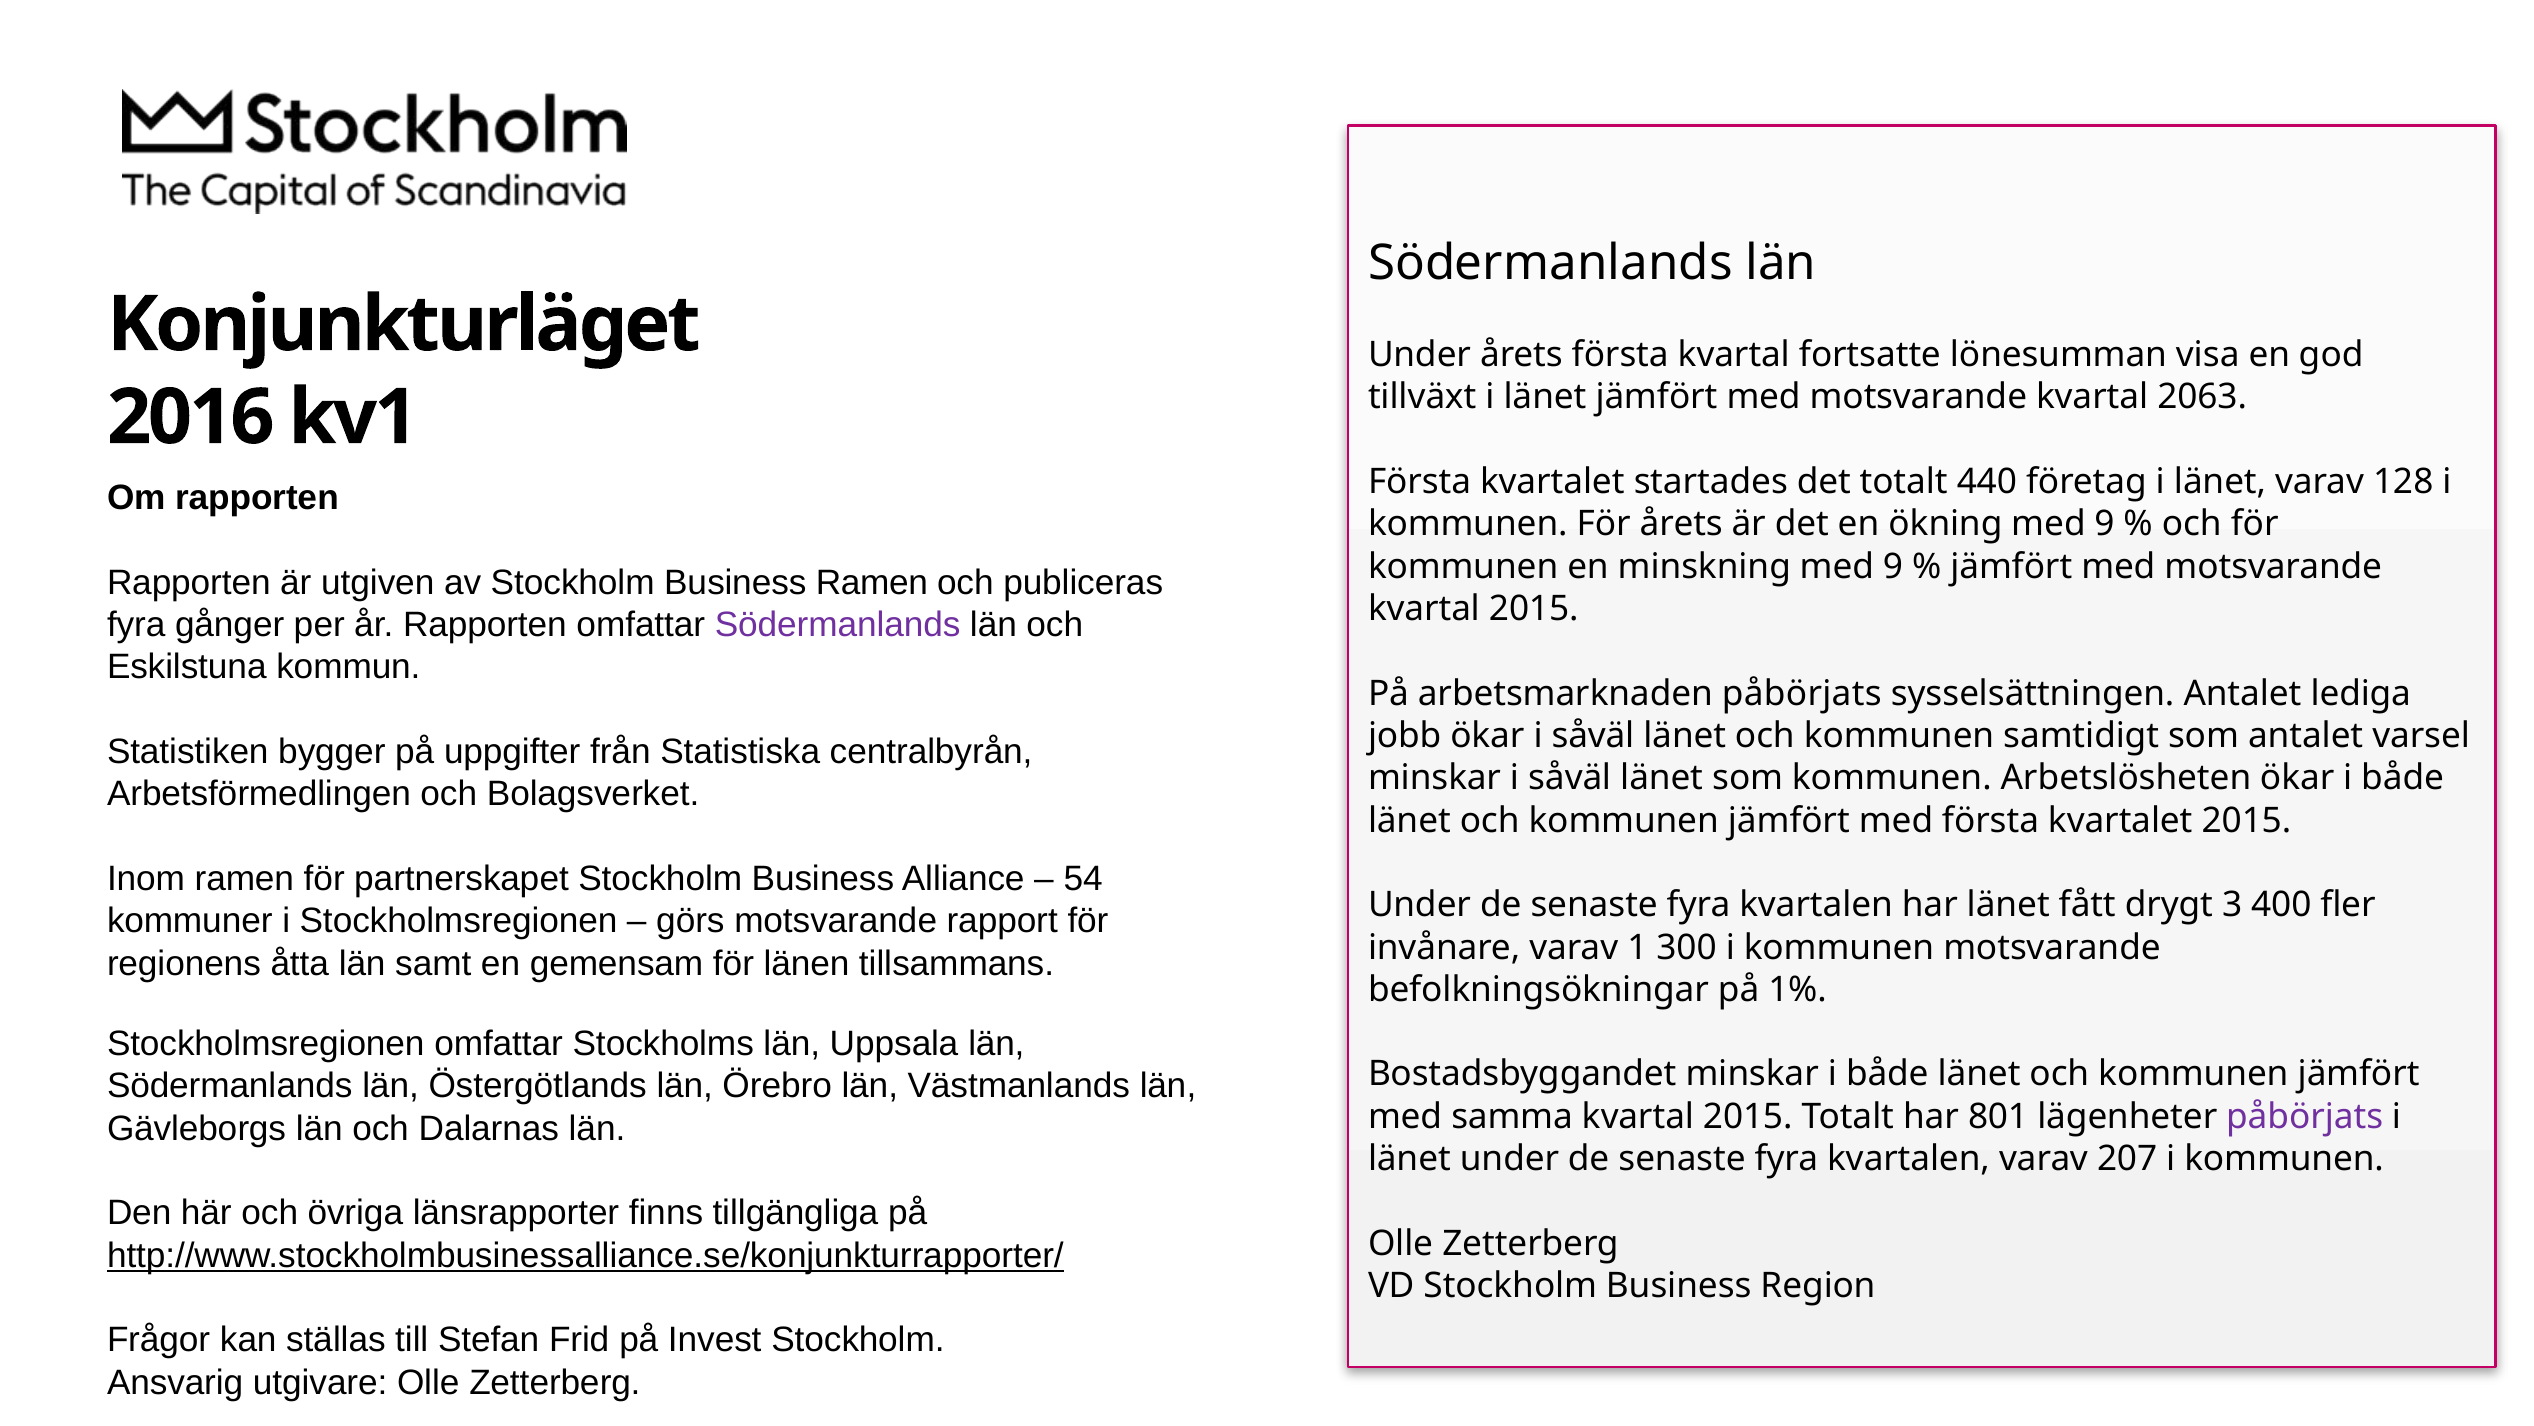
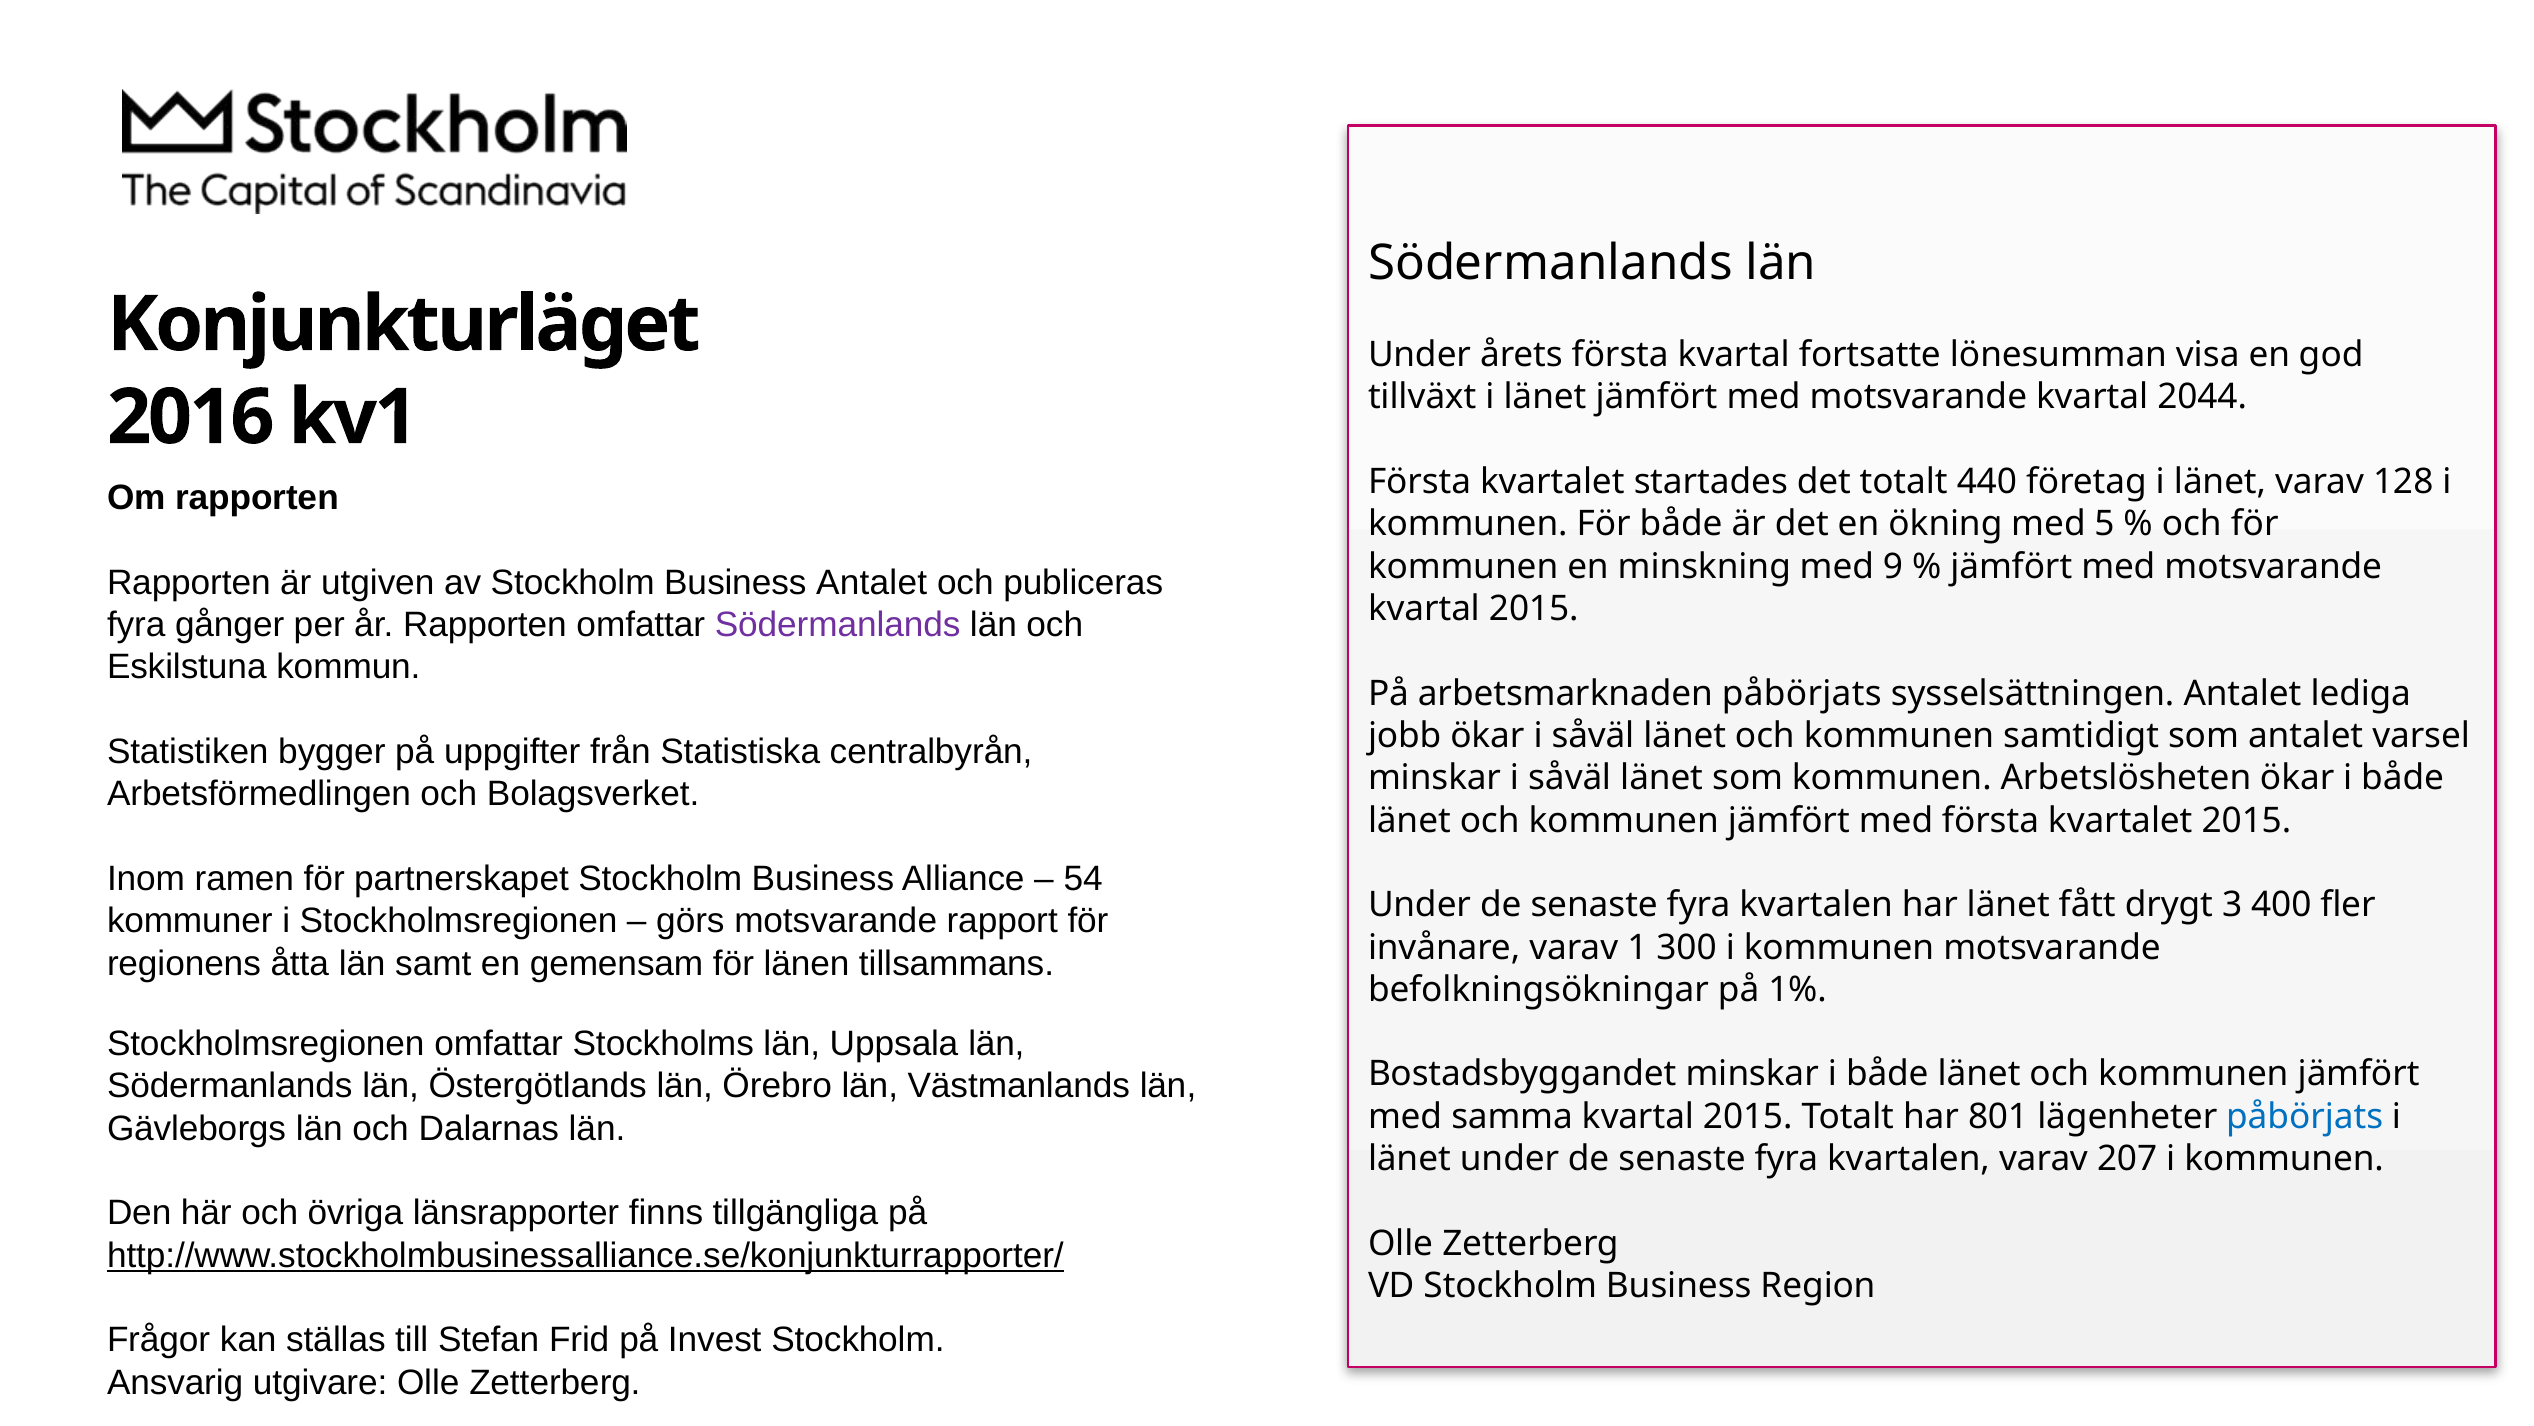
2063: 2063 -> 2044
För årets: årets -> både
ökning med 9: 9 -> 5
Business Ramen: Ramen -> Antalet
påbörjats at (2305, 1116) colour: purple -> blue
